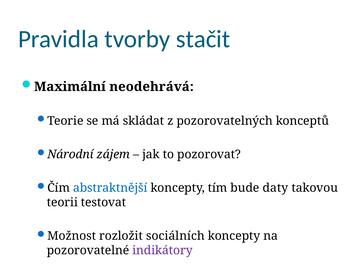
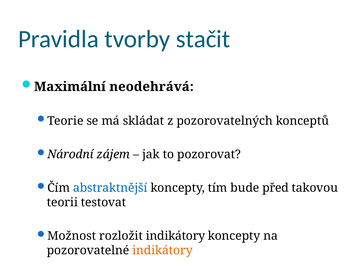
daty: daty -> před
rozložit sociálních: sociálních -> indikátory
indikátory at (162, 251) colour: purple -> orange
